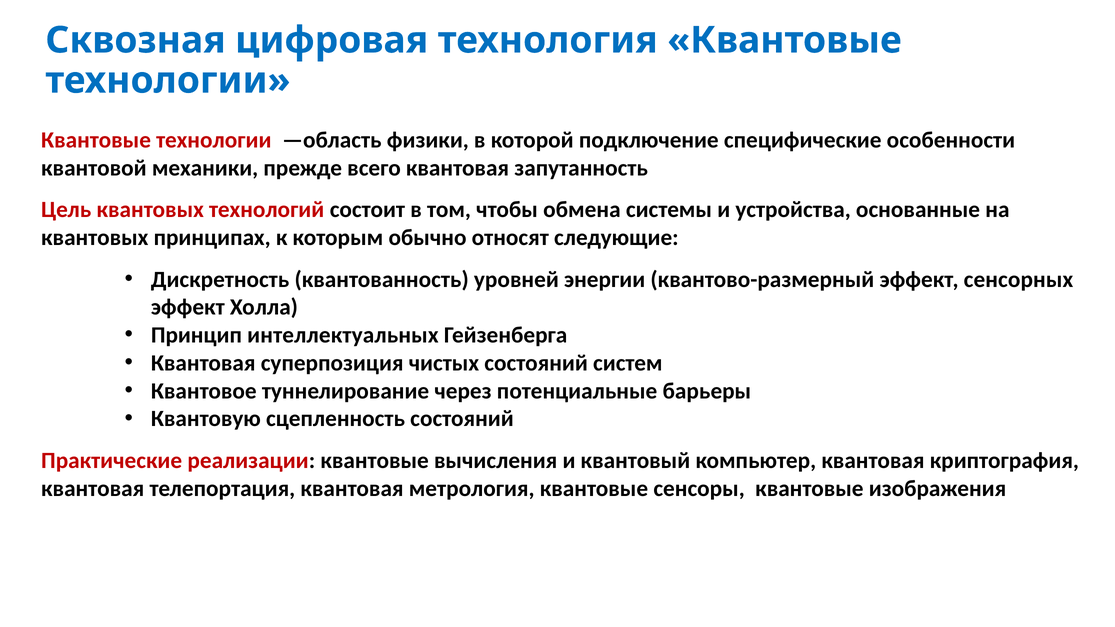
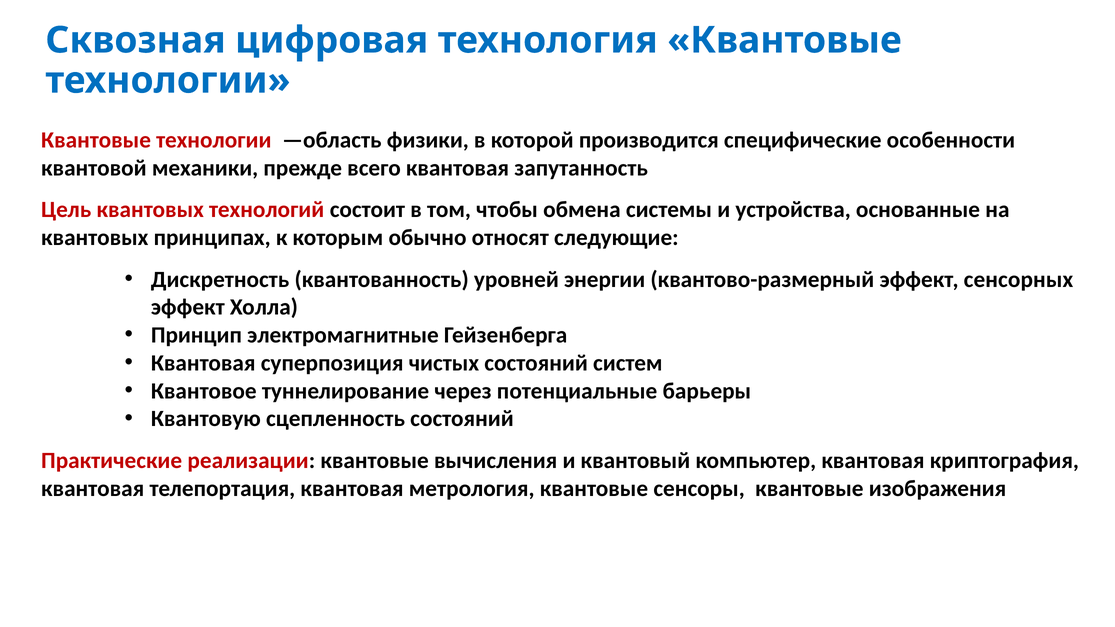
подключение: подключение -> производится
интеллектуальных: интеллектуальных -> электромагнитные
